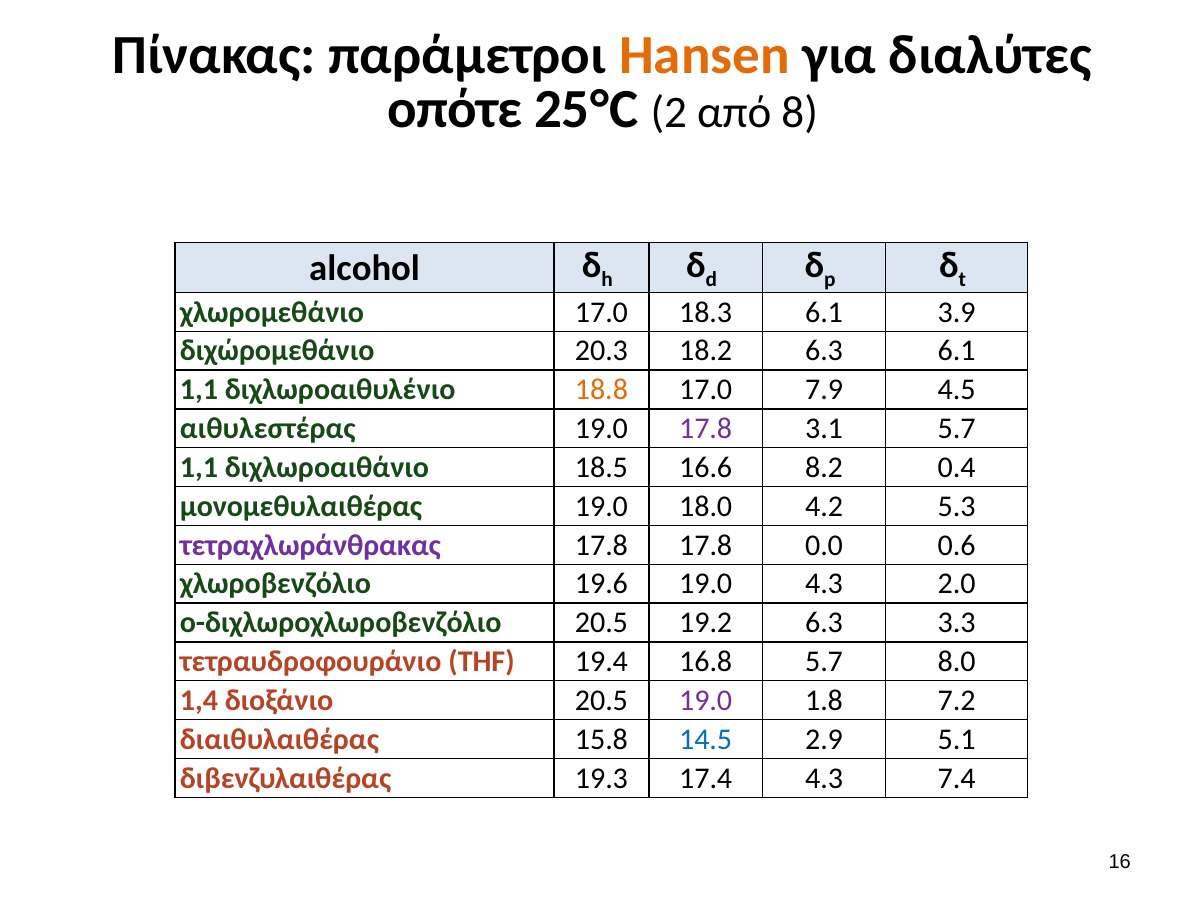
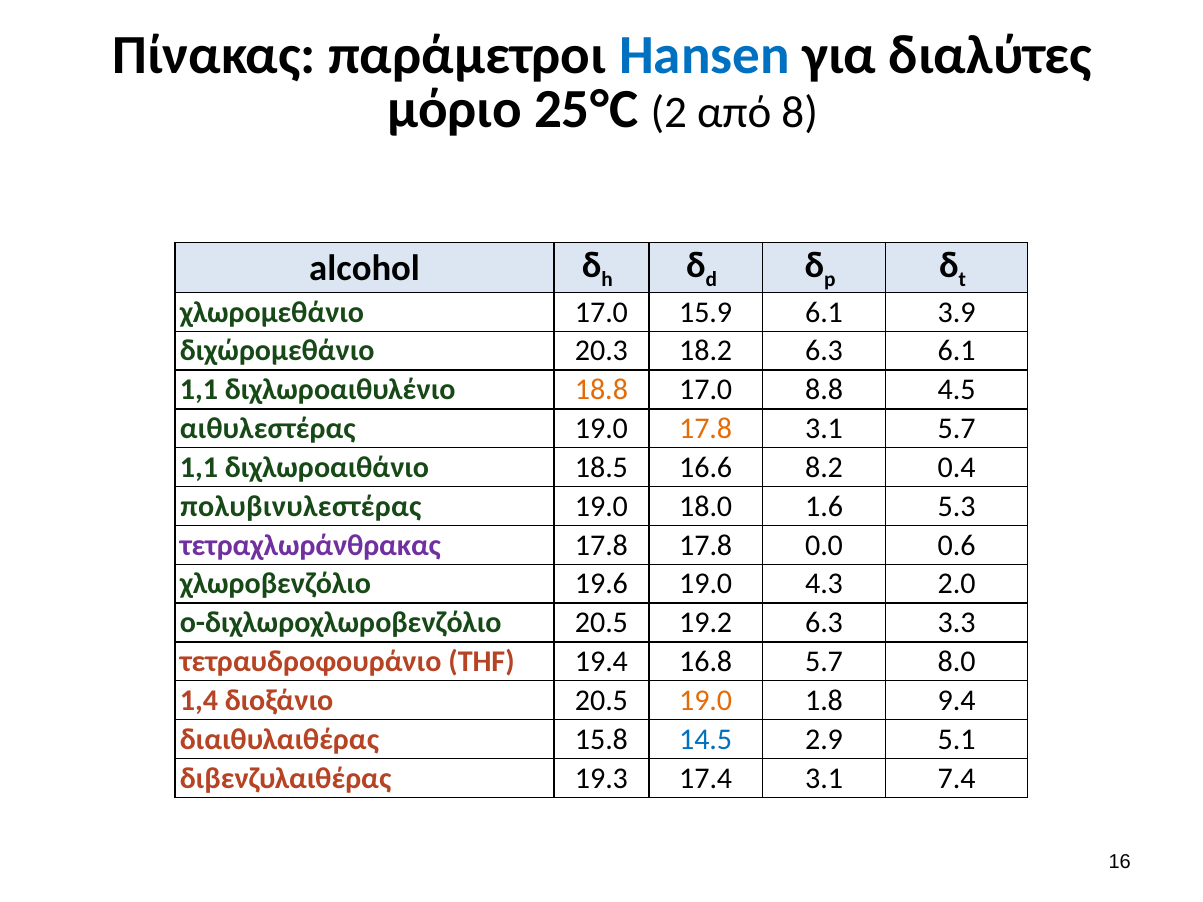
Hansen colour: orange -> blue
οπότε: οπότε -> μόριο
18.3: 18.3 -> 15.9
7.9: 7.9 -> 8.8
17.8 at (706, 429) colour: purple -> orange
μονομεθυλαιθέρας: μονομεθυλαιθέρας -> πολυβινυλεστέρας
4.2: 4.2 -> 1.6
19.0 at (706, 701) colour: purple -> orange
7.2: 7.2 -> 9.4
17.4 4.3: 4.3 -> 3.1
